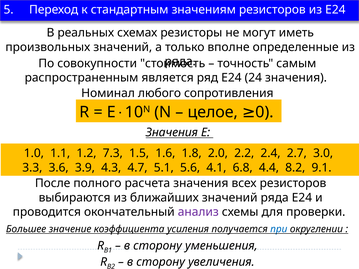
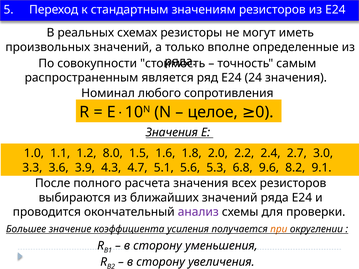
7.3: 7.3 -> 8.0
4.1: 4.1 -> 5.3
4.4: 4.4 -> 9.6
при colour: blue -> orange
